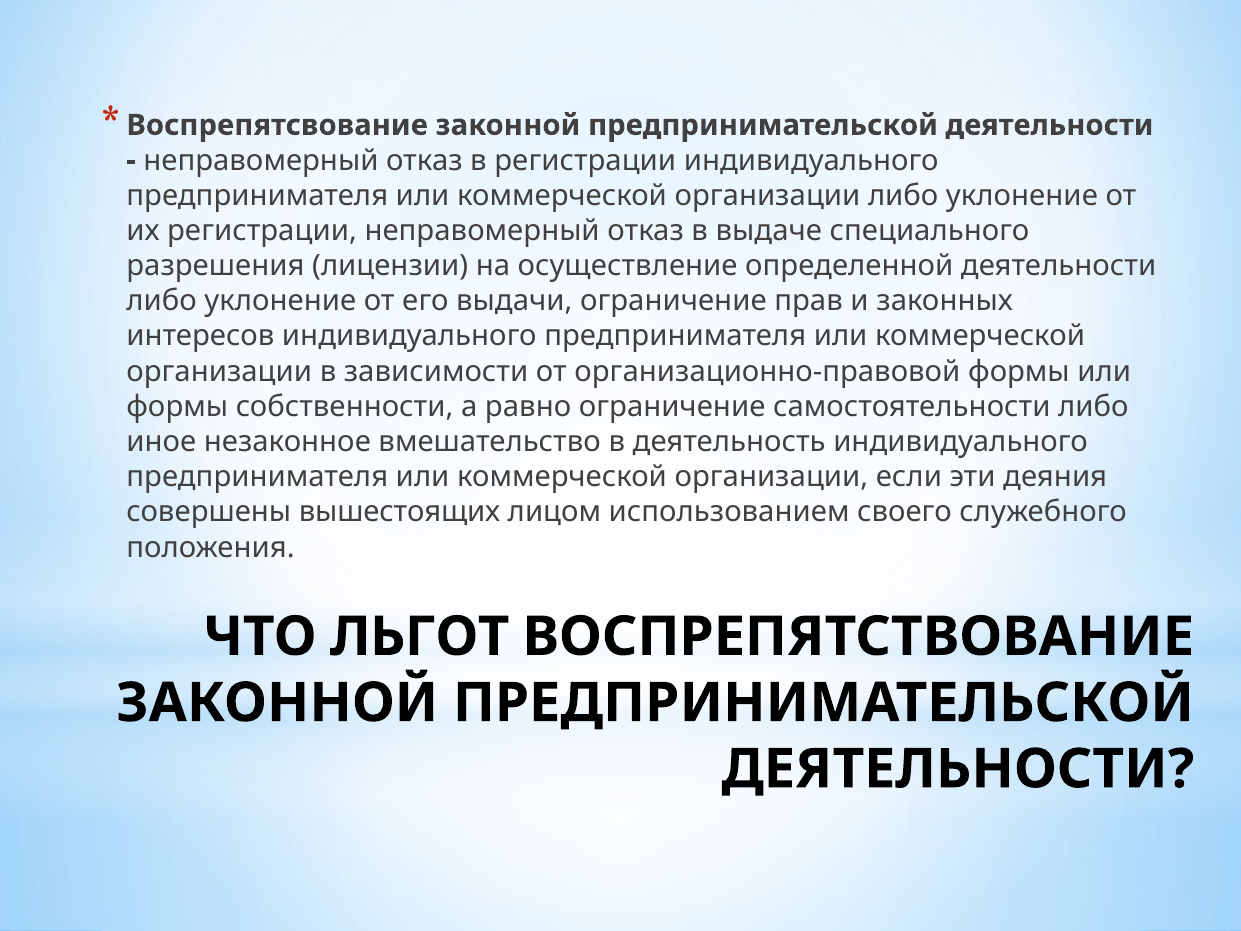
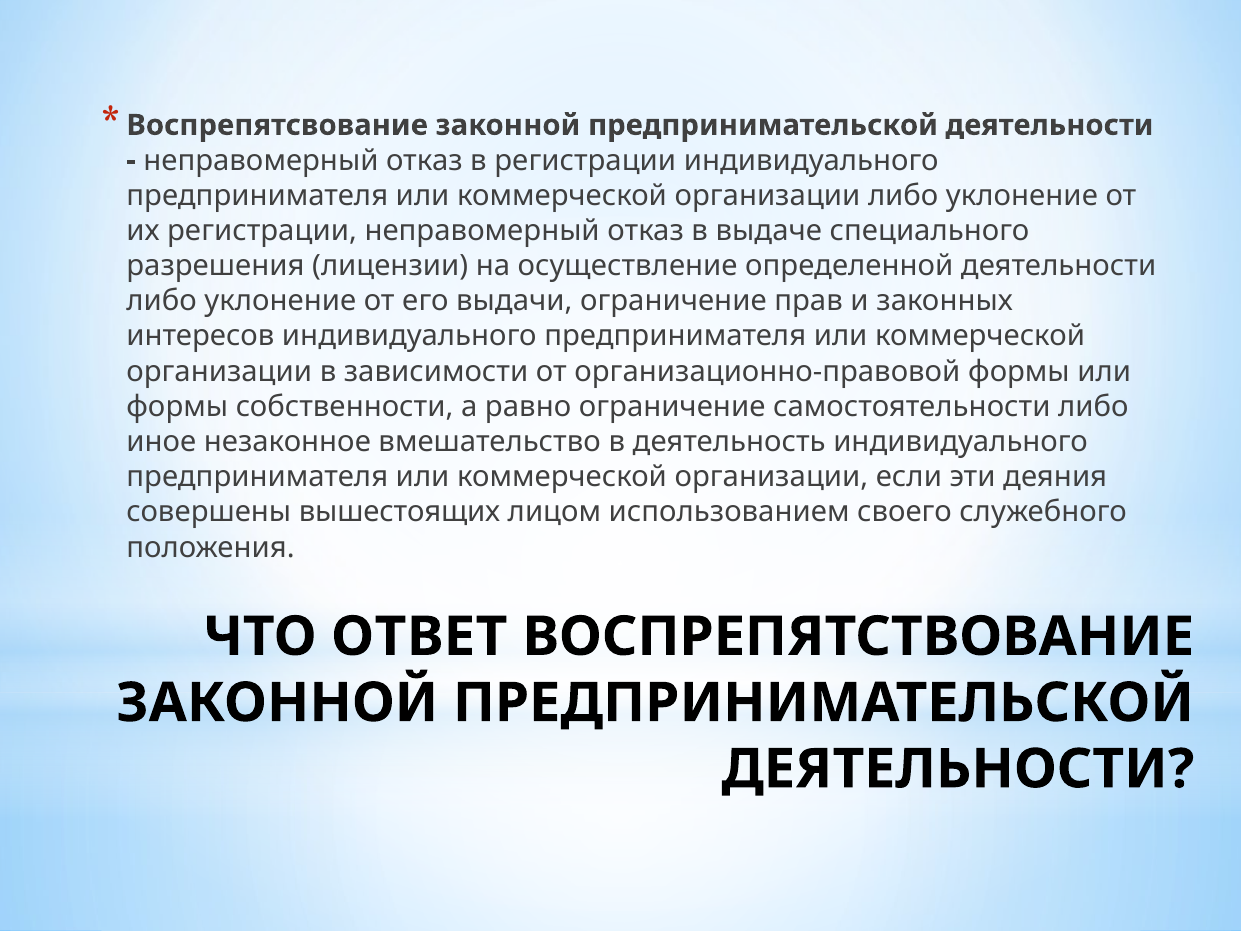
ЛЬГОТ: ЛЬГОТ -> ОТВЕТ
